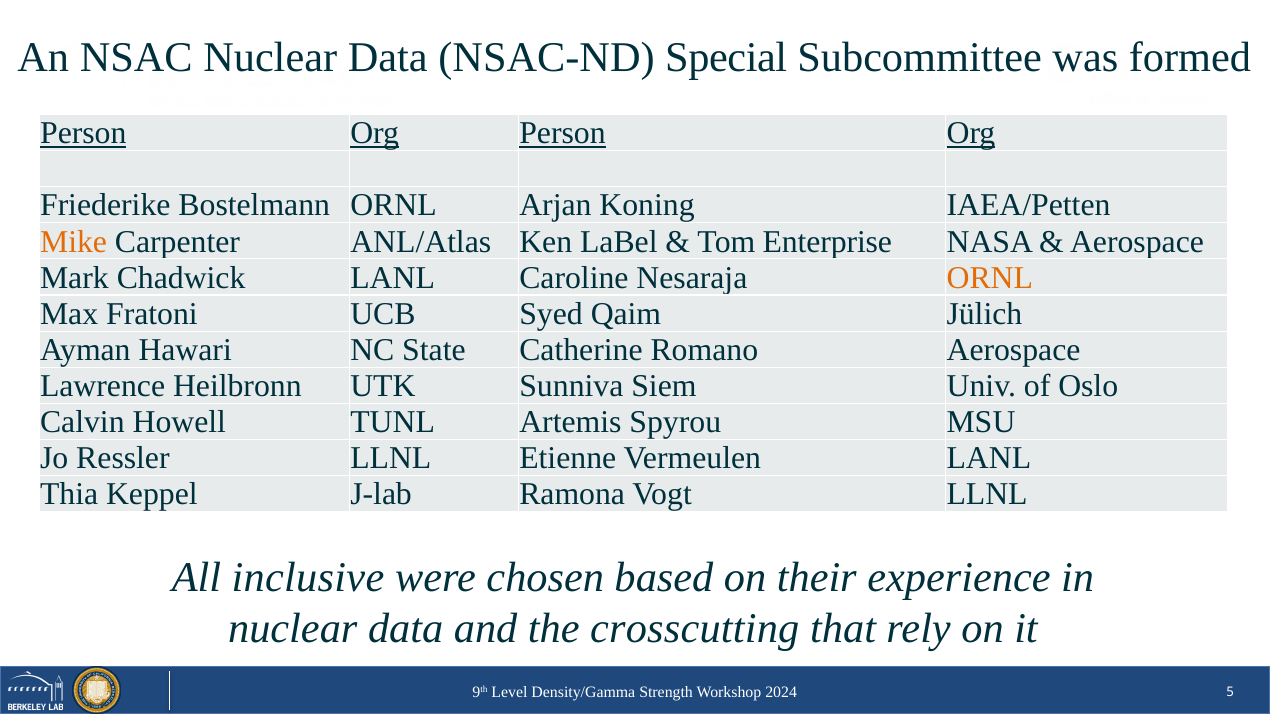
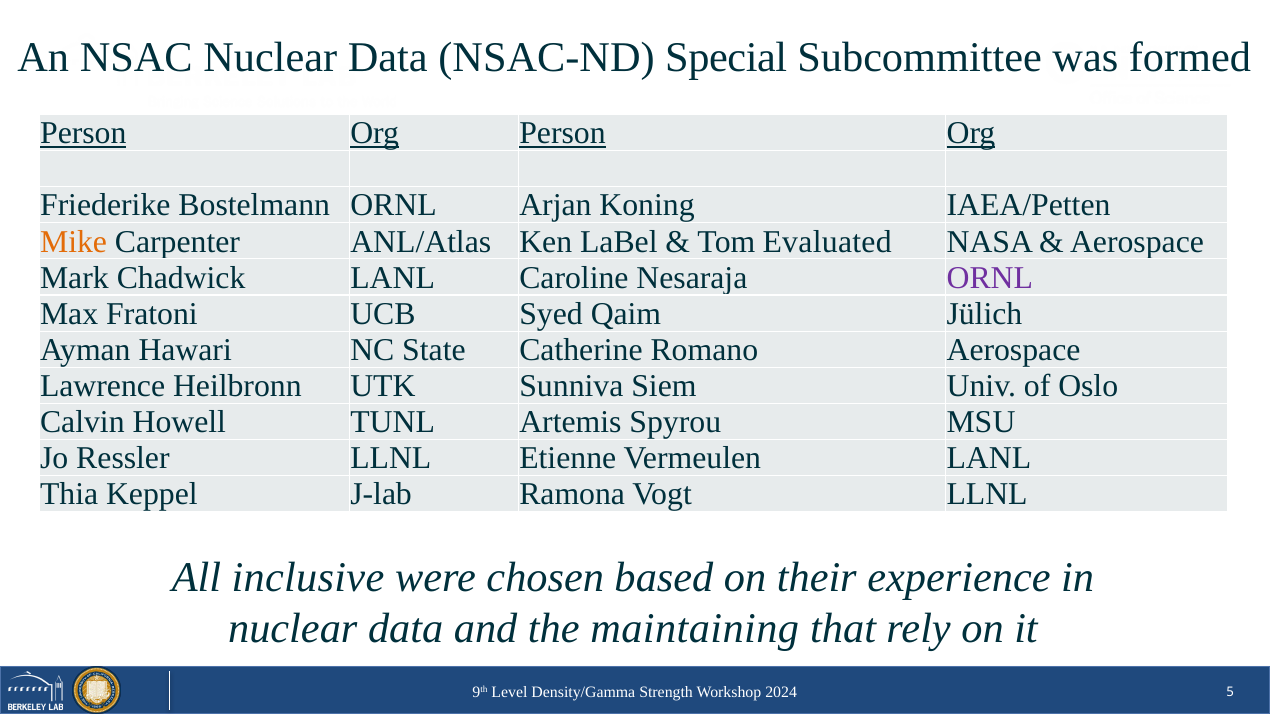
Enterprise: Enterprise -> Evaluated
ORNL at (990, 278) colour: orange -> purple
crosscutting: crosscutting -> maintaining
